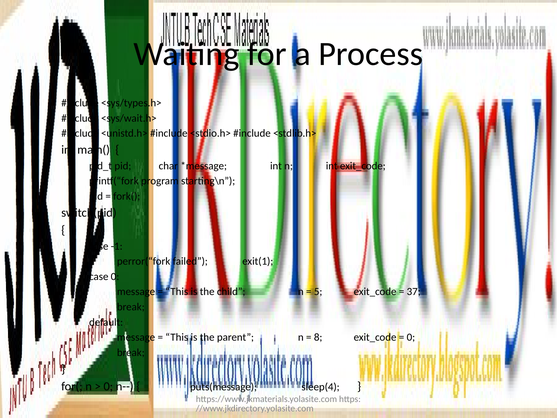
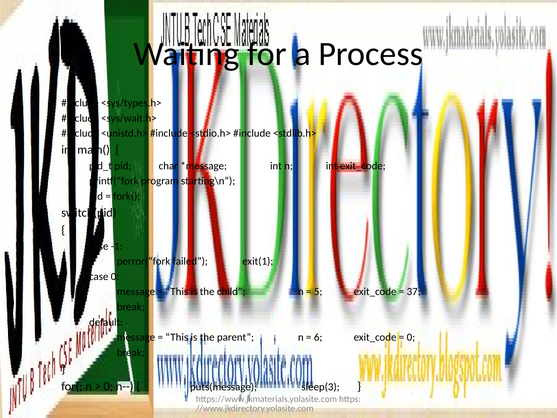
8: 8 -> 6
sleep(4: sleep(4 -> sleep(3
